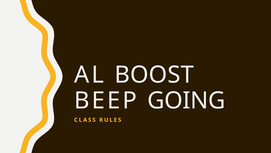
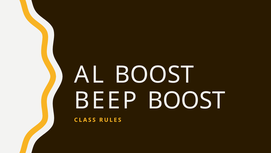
BEEP GOING: GOING -> BOOST
